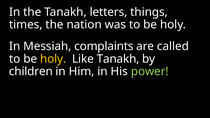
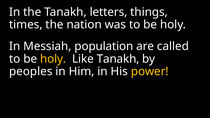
complaints: complaints -> population
children: children -> peoples
power colour: light green -> yellow
